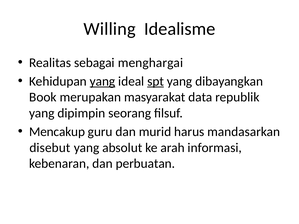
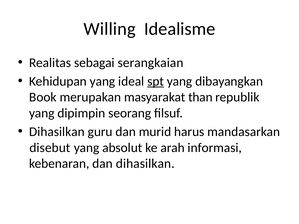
menghargai: menghargai -> serangkaian
yang at (102, 81) underline: present -> none
data: data -> than
Mencakup at (57, 132): Mencakup -> Dihasilkan
dan perbuatan: perbuatan -> dihasilkan
